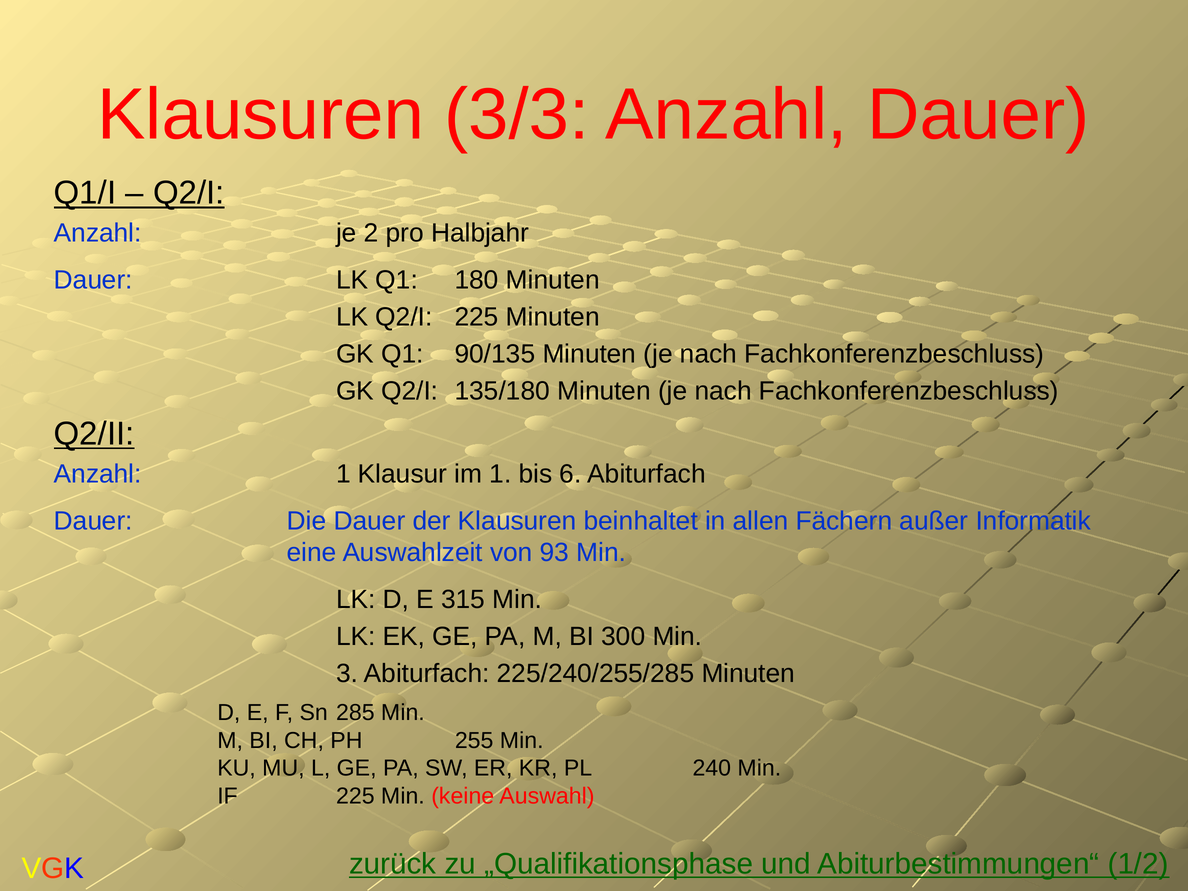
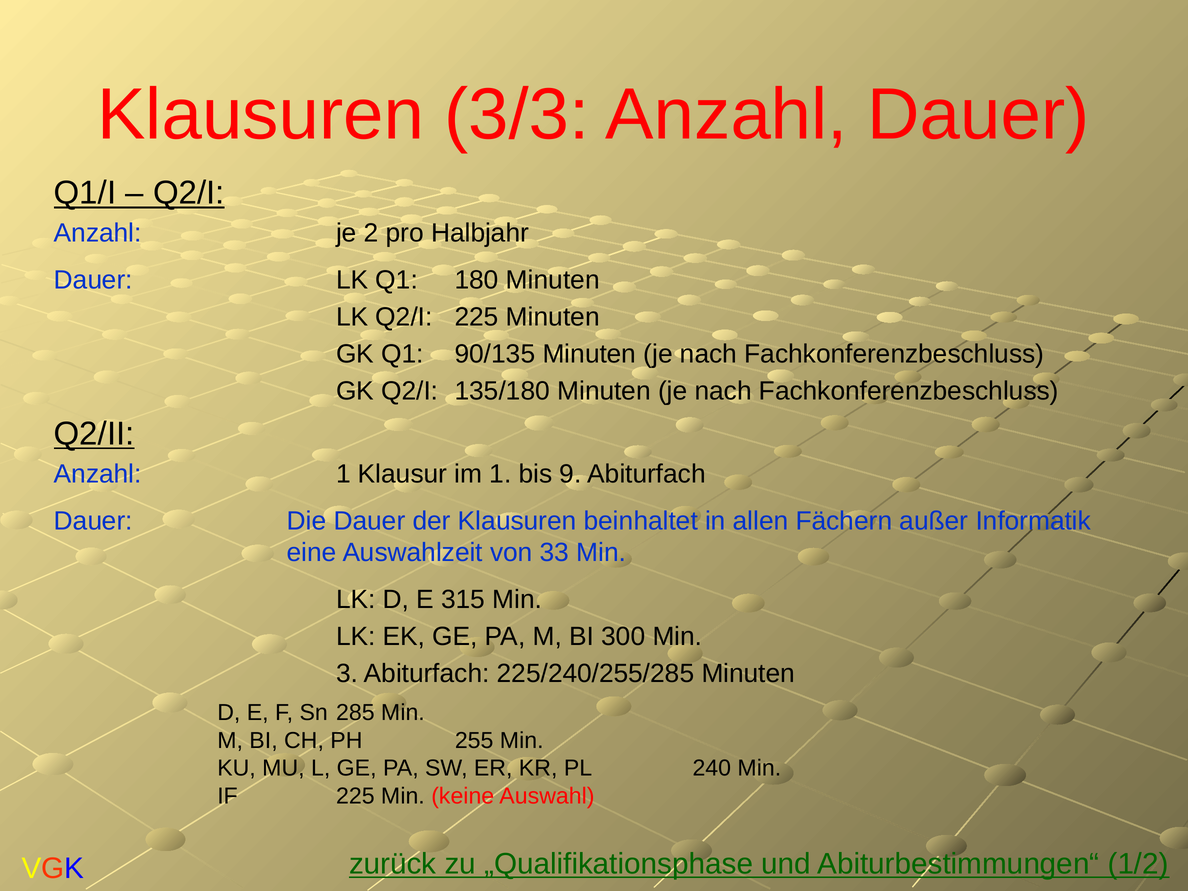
6: 6 -> 9
93: 93 -> 33
